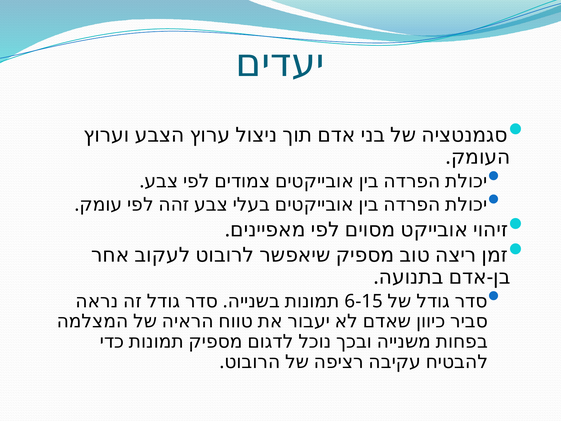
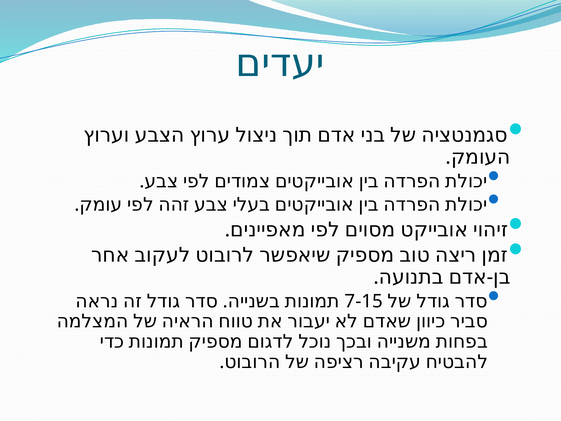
6-15: 6-15 -> 7-15
